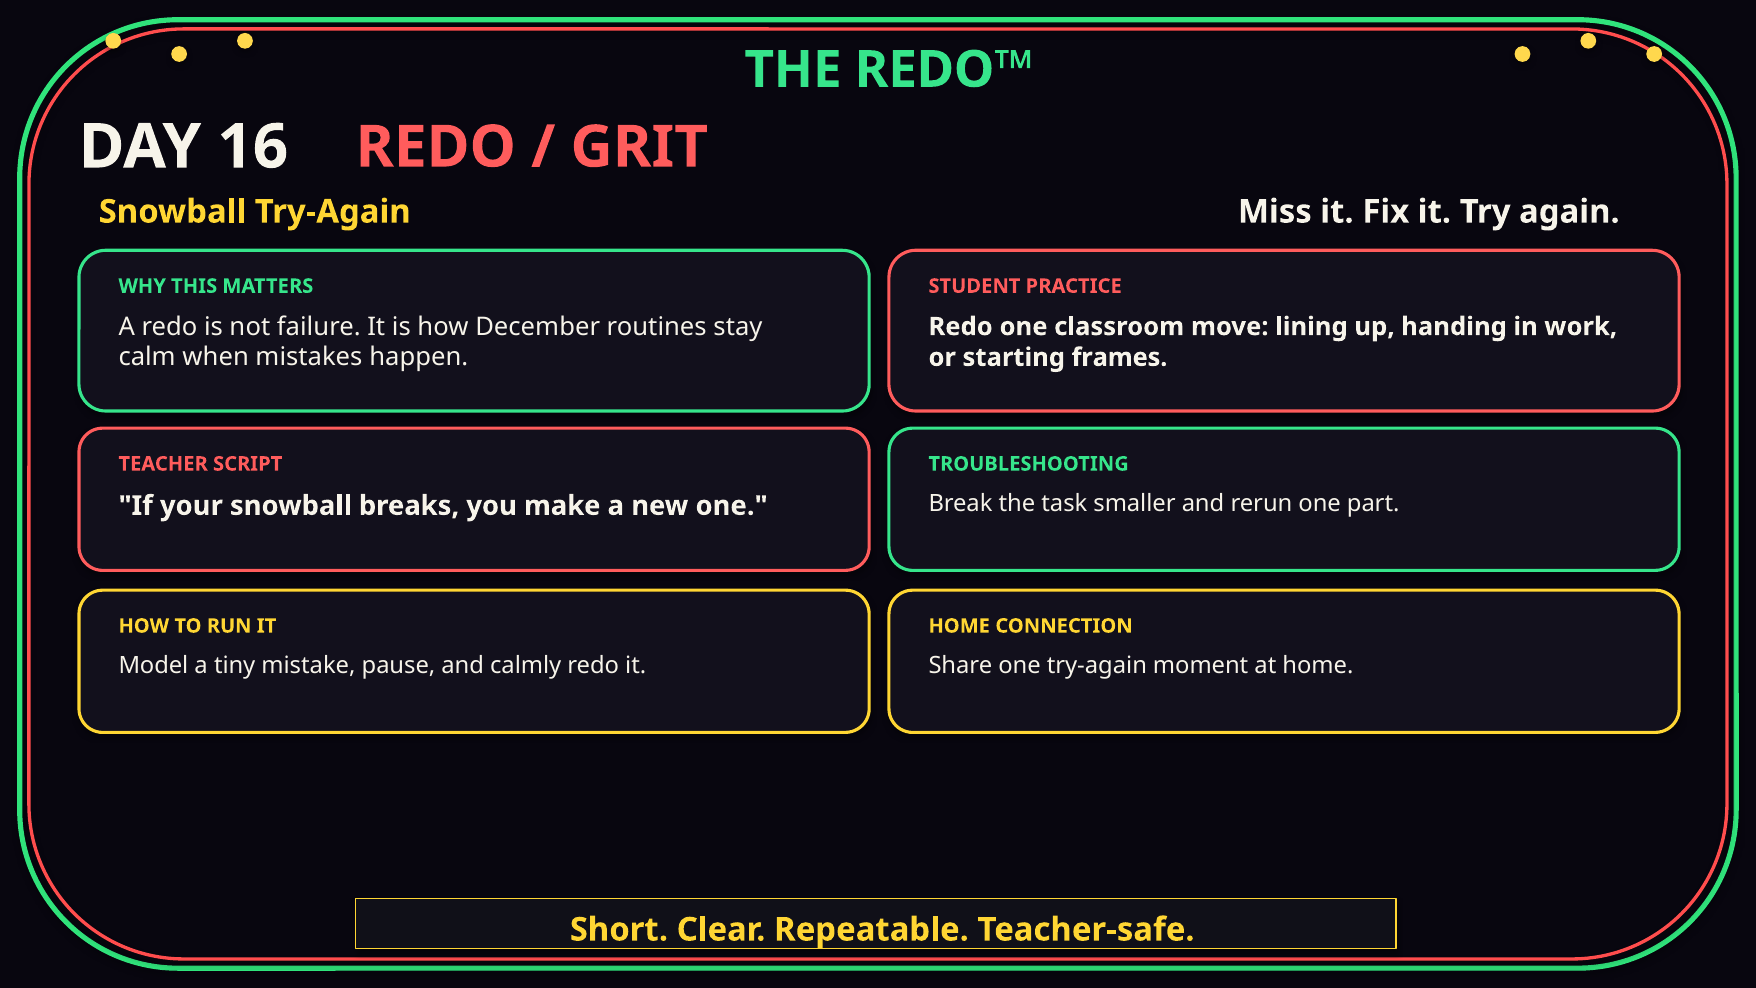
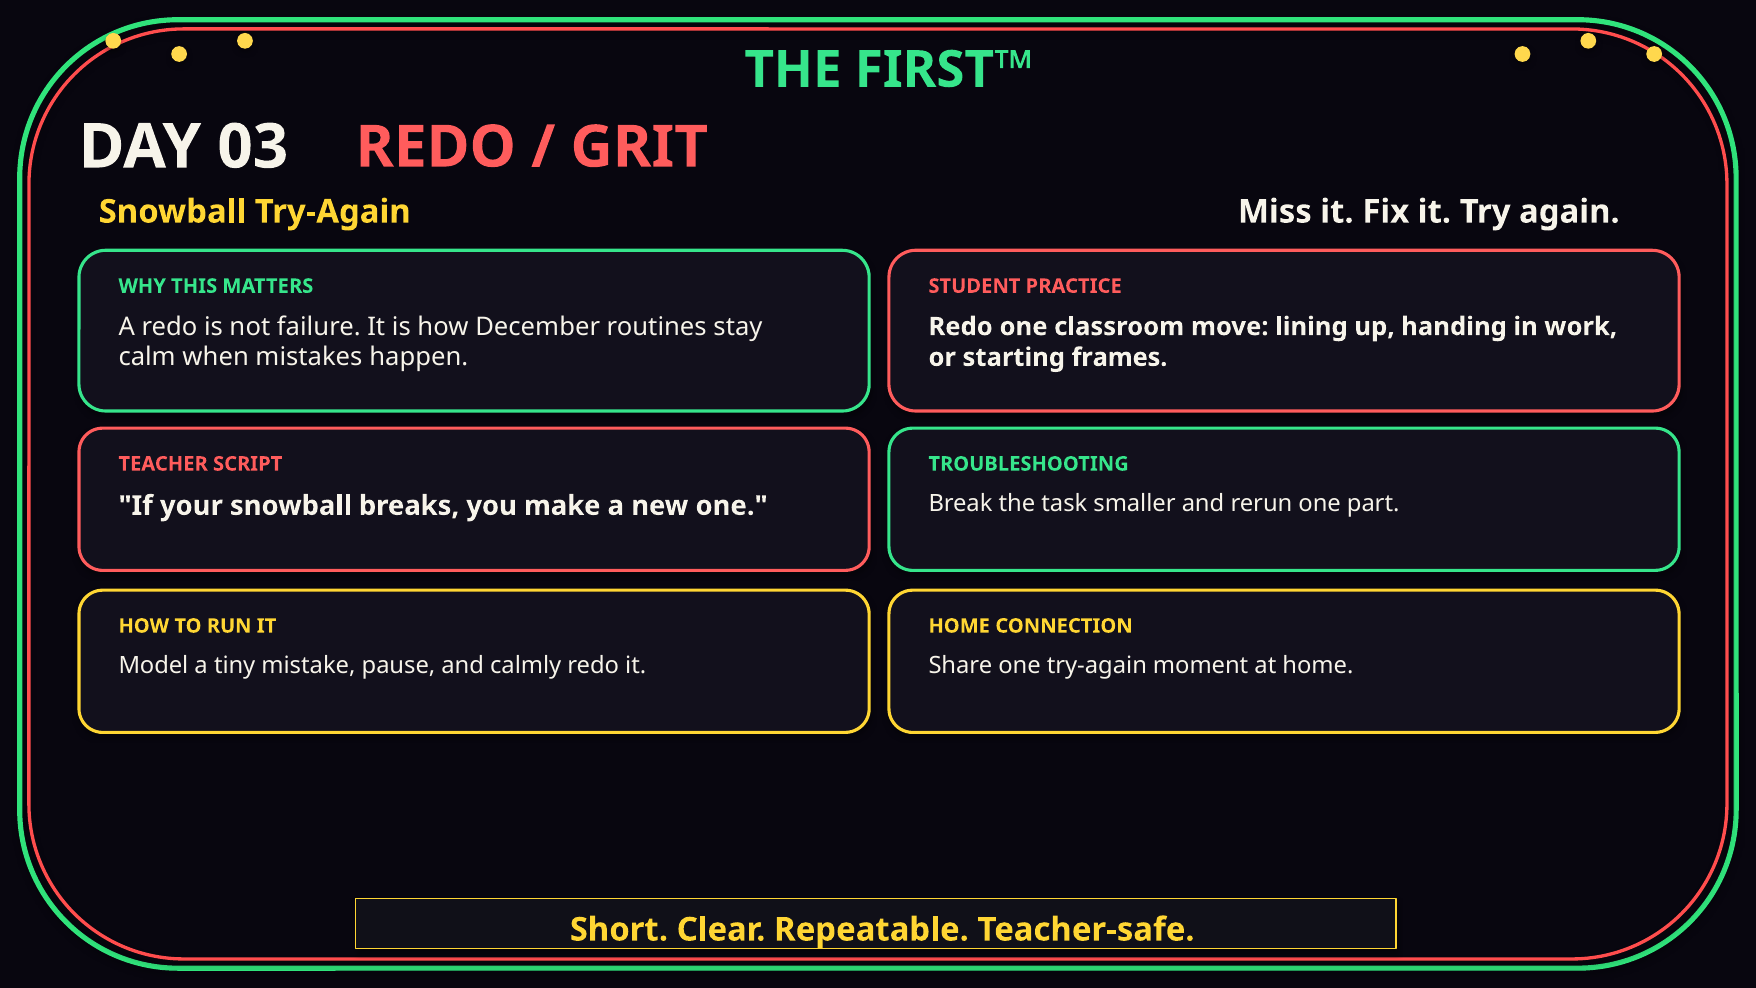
REDO™: REDO™ -> FIRST™
16: 16 -> 03
